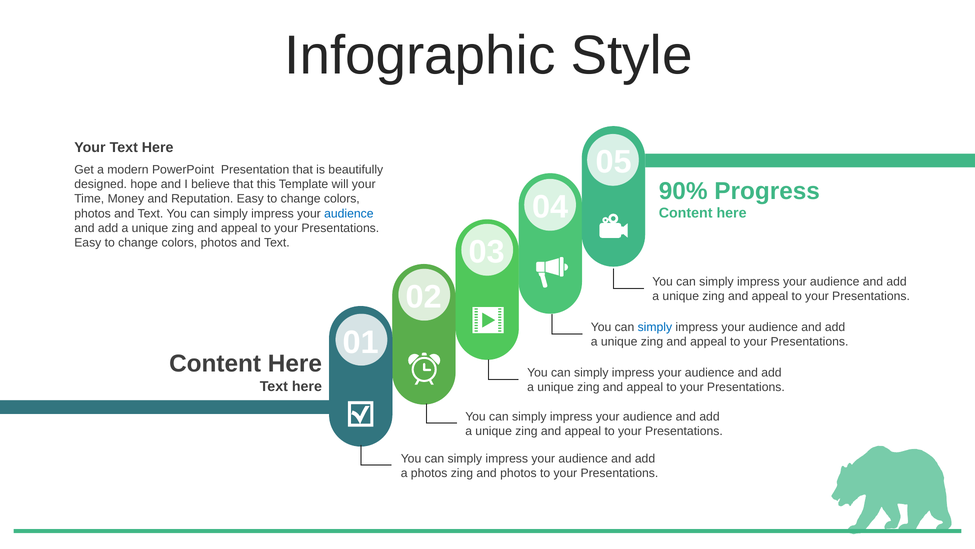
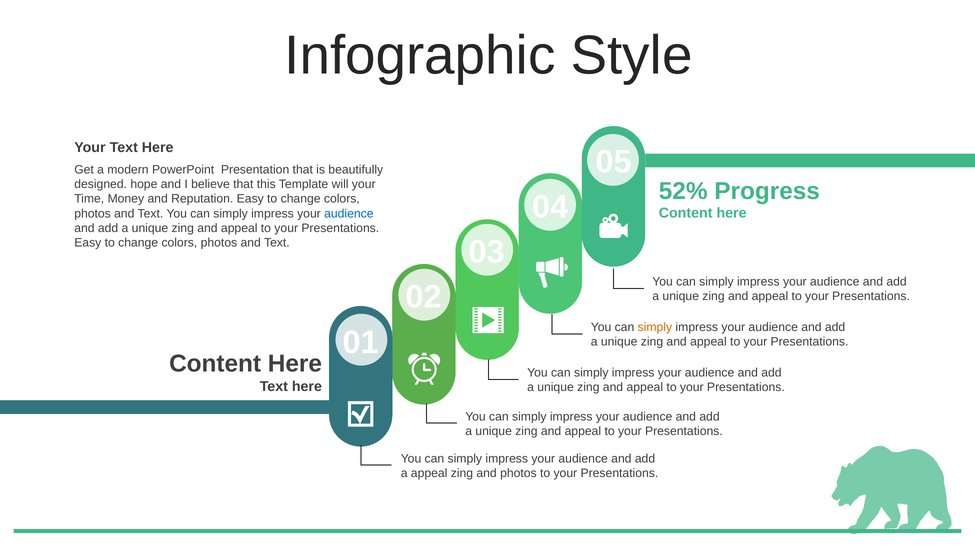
90%: 90% -> 52%
simply at (655, 327) colour: blue -> orange
a photos: photos -> appeal
